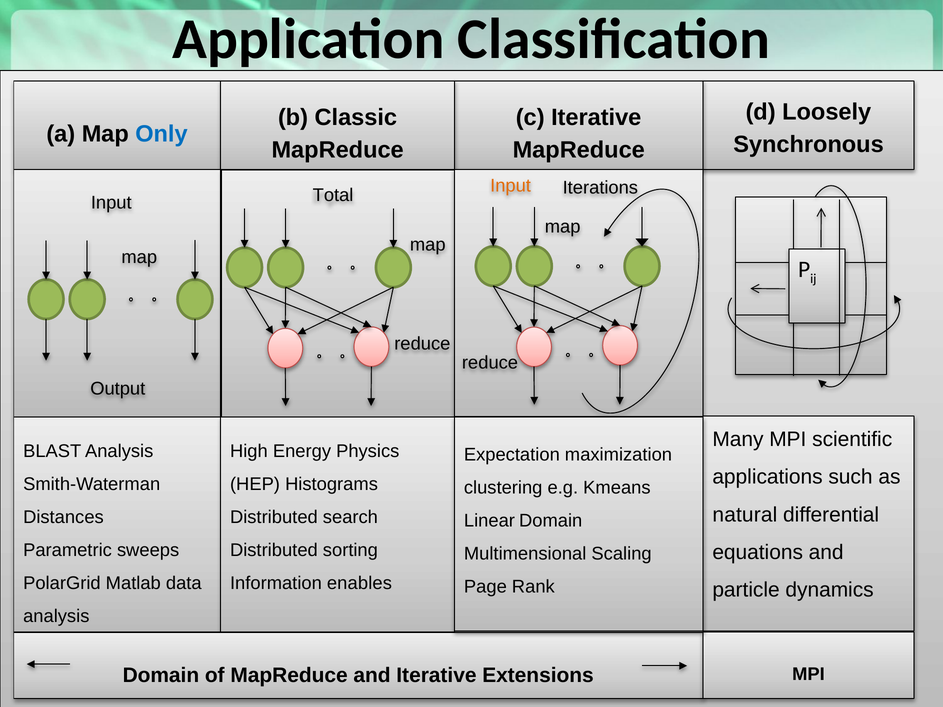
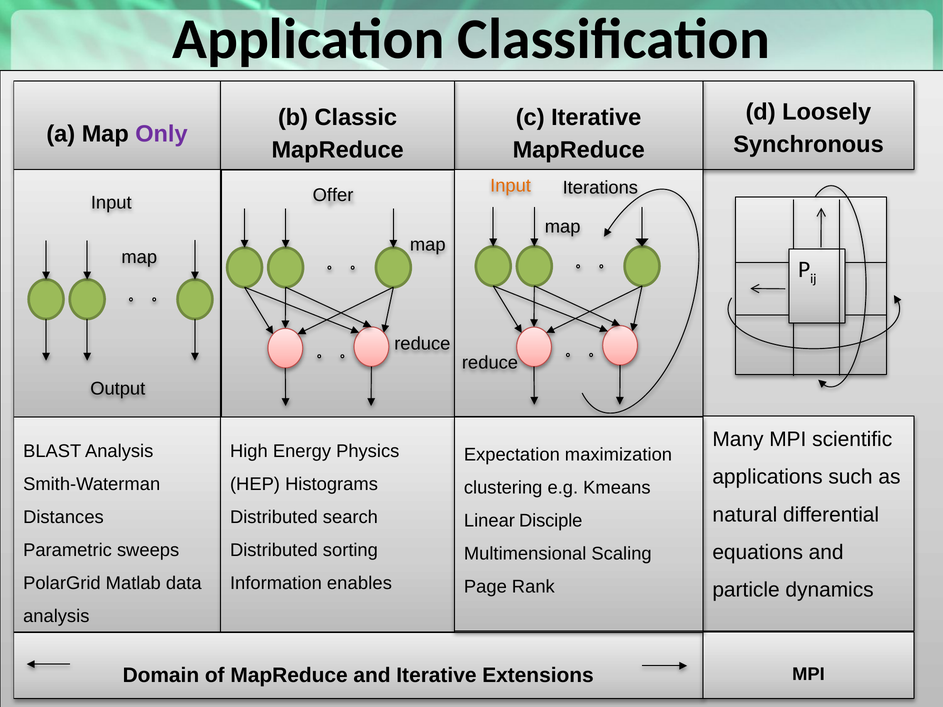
Only colour: blue -> purple
Total: Total -> Offer
Linear Domain: Domain -> Disciple
